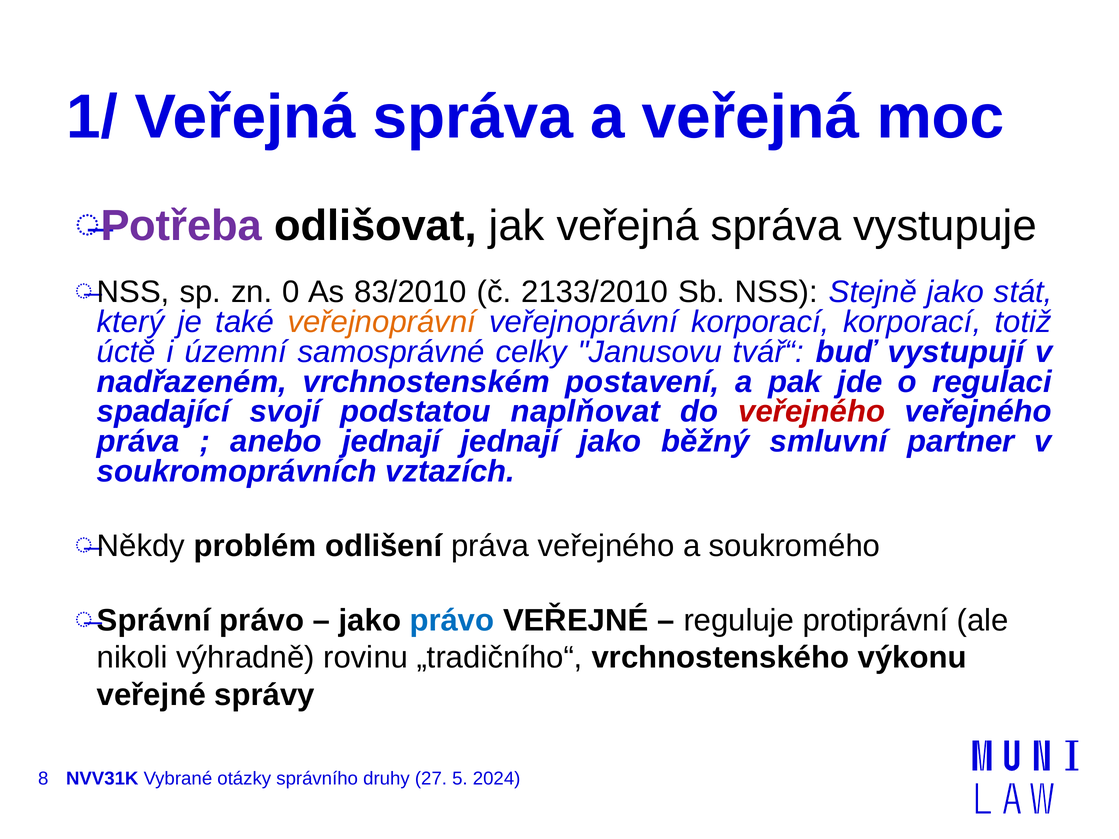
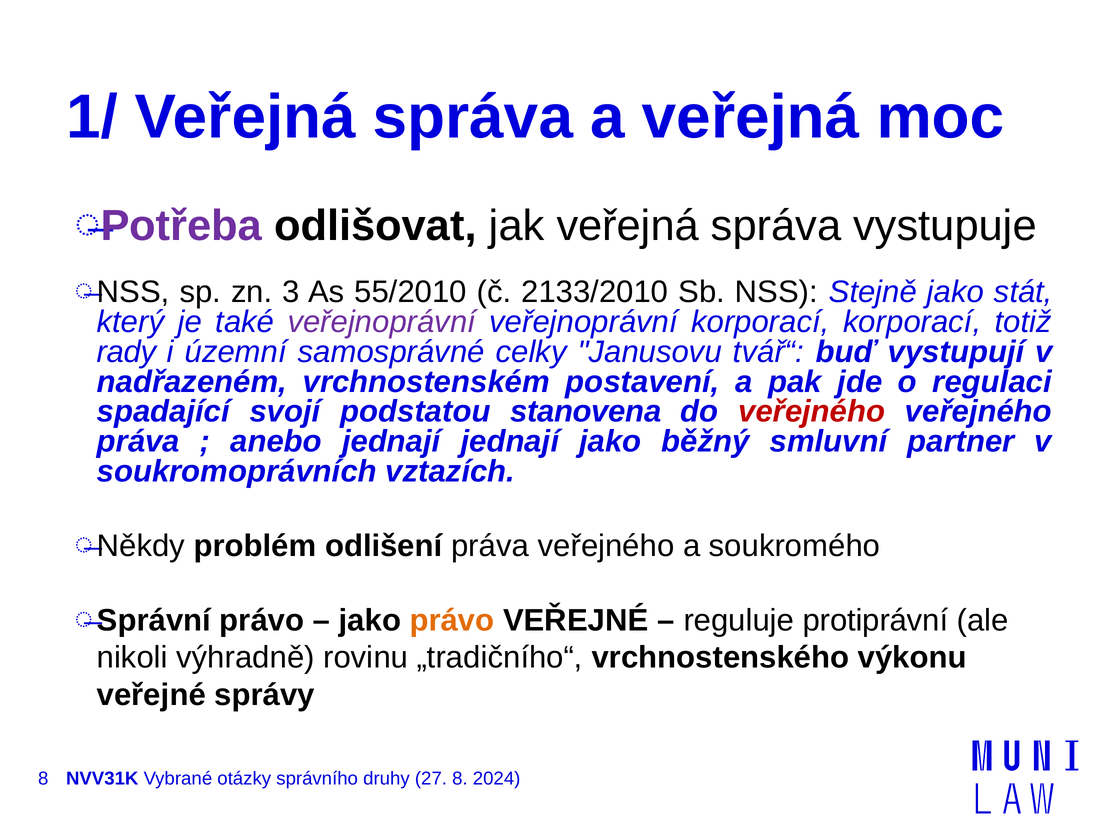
0: 0 -> 3
83/2010: 83/2010 -> 55/2010
veřejnoprávní at (382, 322) colour: orange -> purple
úctě: úctě -> rady
naplňovat: naplňovat -> stanovena
právo at (452, 620) colour: blue -> orange
27 5: 5 -> 8
